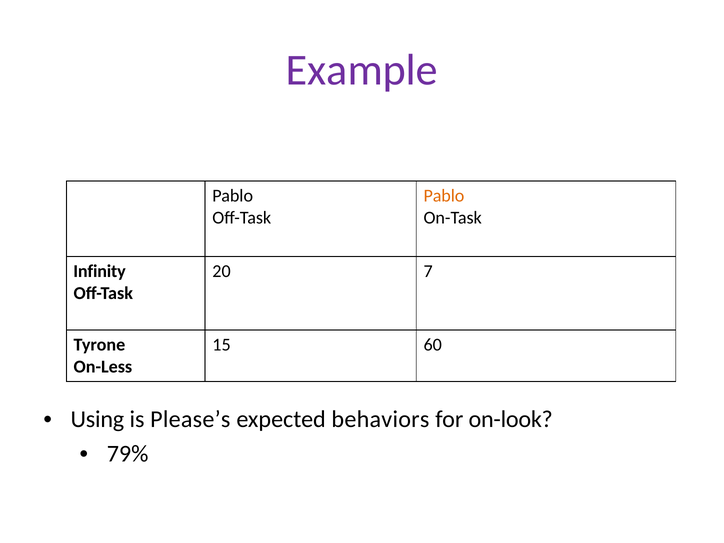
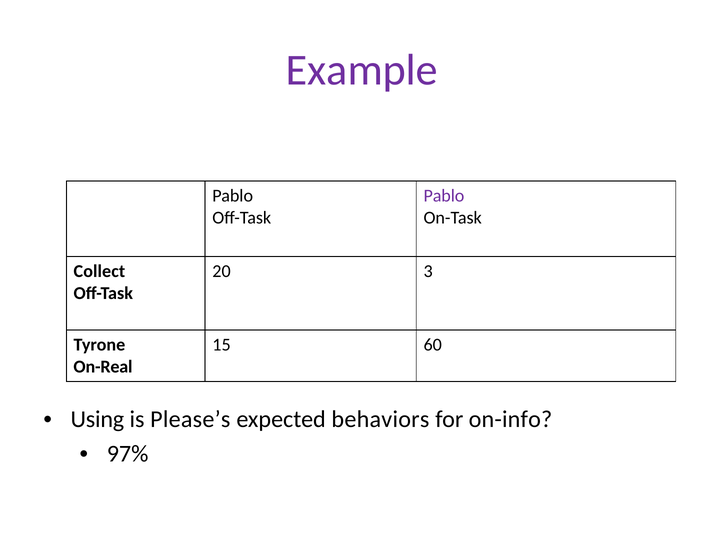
Pablo at (444, 196) colour: orange -> purple
Infinity: Infinity -> Collect
7: 7 -> 3
On-Less: On-Less -> On-Real
on-look: on-look -> on-info
79%: 79% -> 97%
